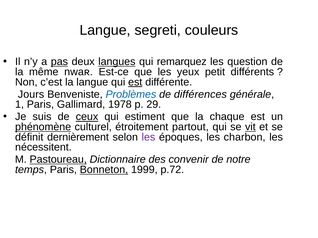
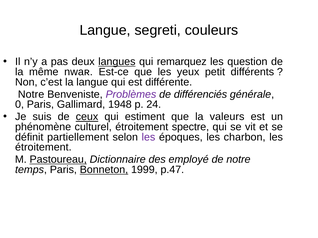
pas underline: present -> none
est at (135, 82) underline: present -> none
Jours at (31, 95): Jours -> Notre
Problèmes colour: blue -> purple
différences: différences -> différenciés
1: 1 -> 0
1978: 1978 -> 1948
29: 29 -> 24
chaque: chaque -> valeurs
phénomène underline: present -> none
partout: partout -> spectre
vit underline: present -> none
dernièrement: dernièrement -> partiellement
nécessitent at (43, 148): nécessitent -> étroitement
convenir: convenir -> employé
p.72: p.72 -> p.47
